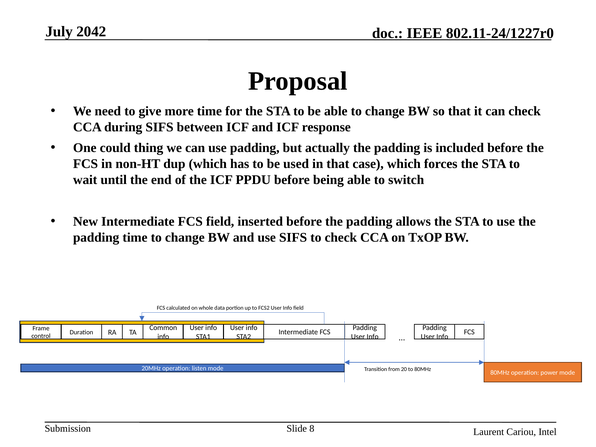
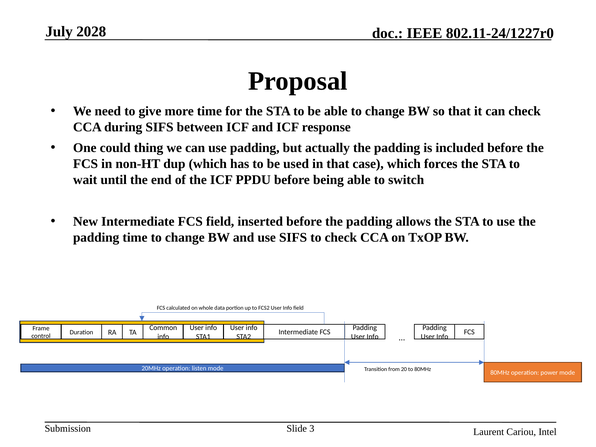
2042: 2042 -> 2028
8: 8 -> 3
